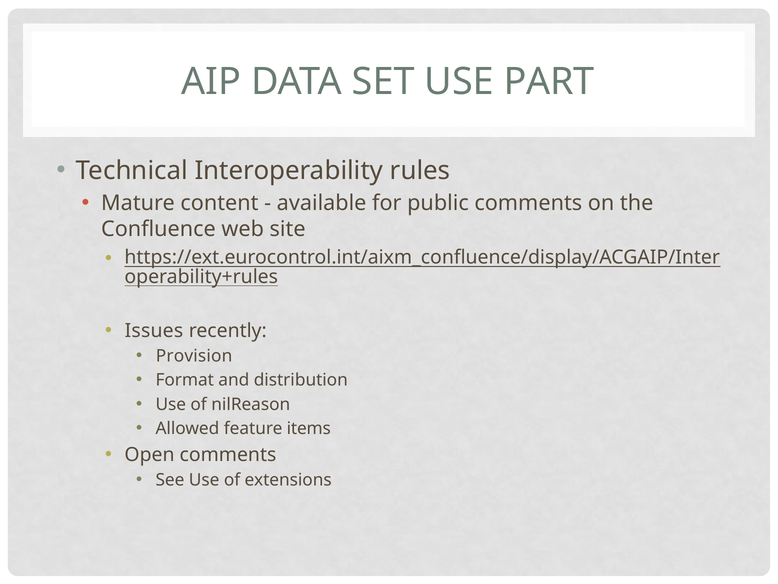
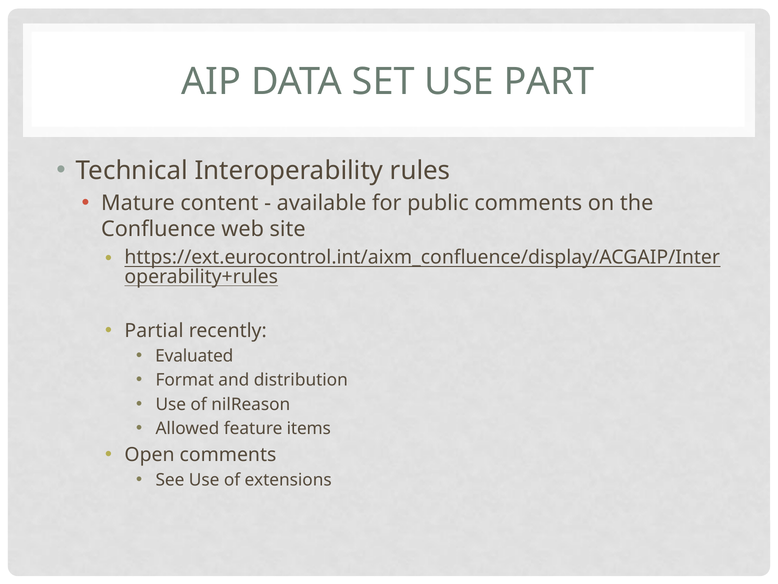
Issues: Issues -> Partial
Provision: Provision -> Evaluated
